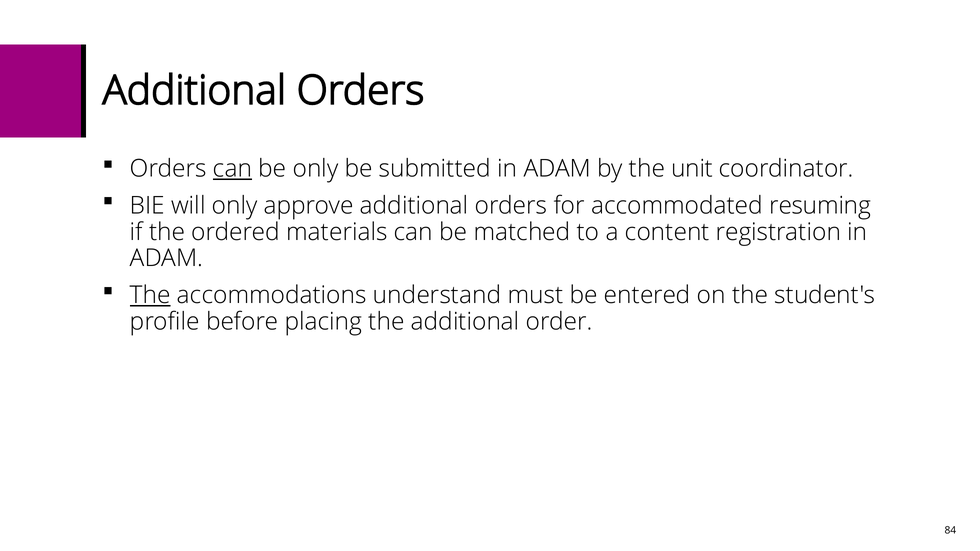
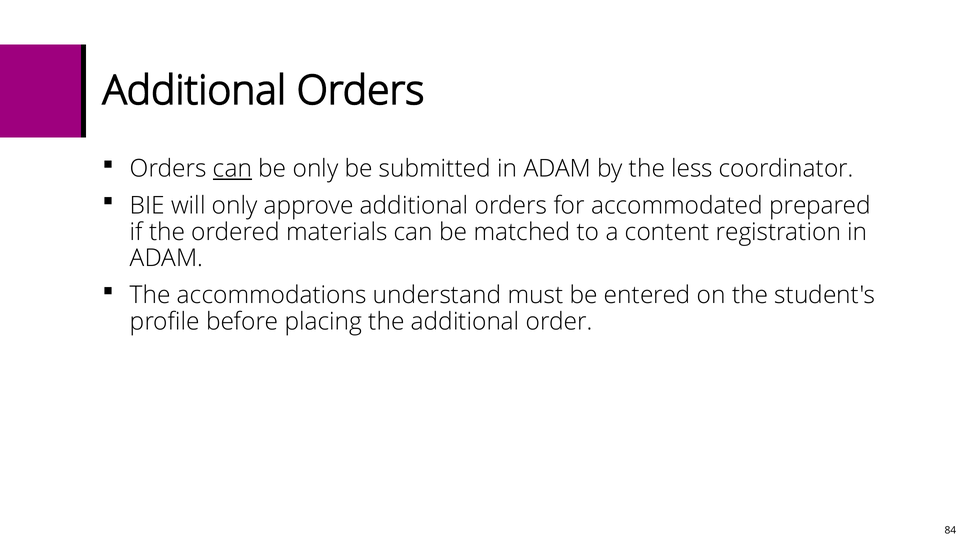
unit: unit -> less
resuming: resuming -> prepared
The at (150, 295) underline: present -> none
